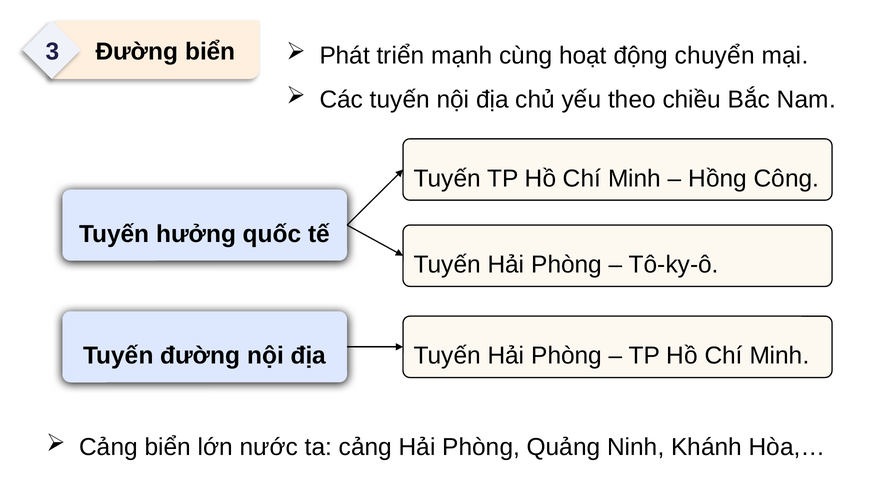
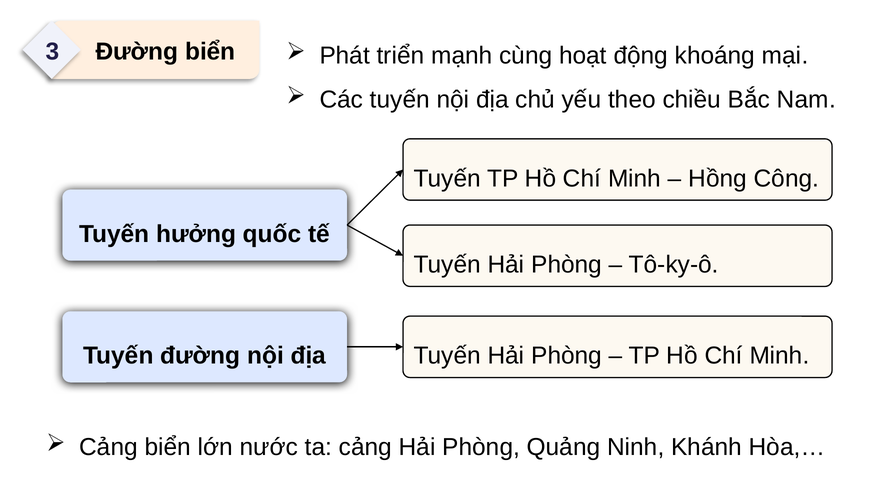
chuyển: chuyển -> khoáng
